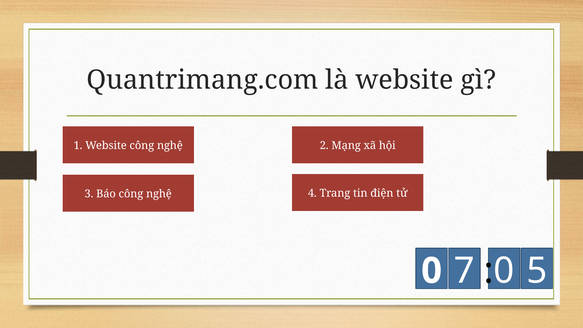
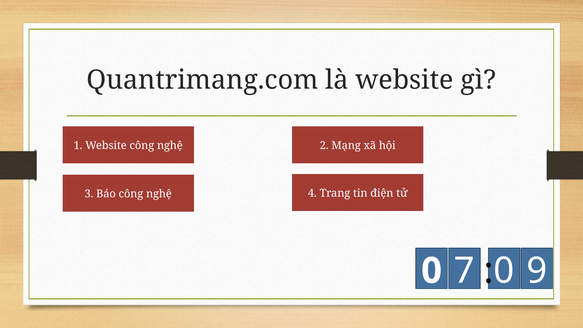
5: 5 -> 9
